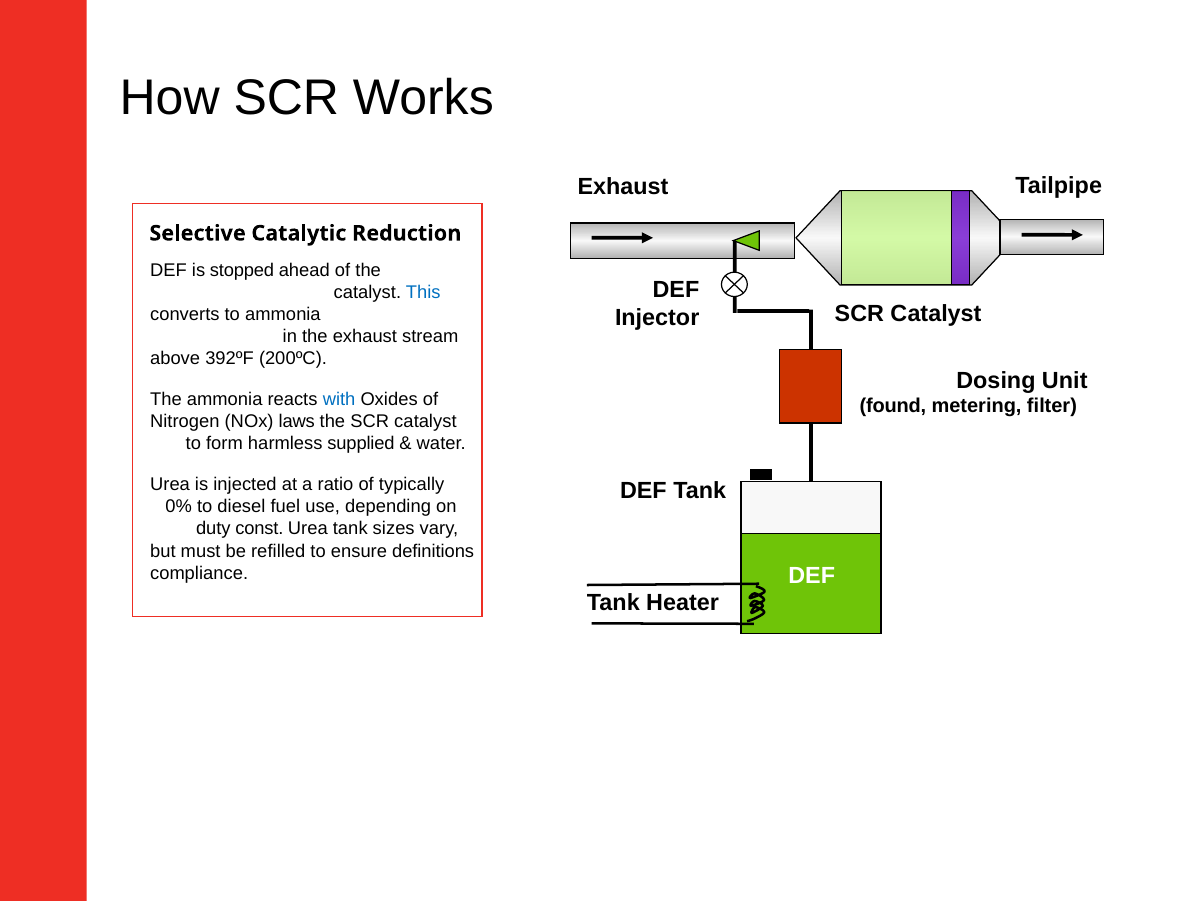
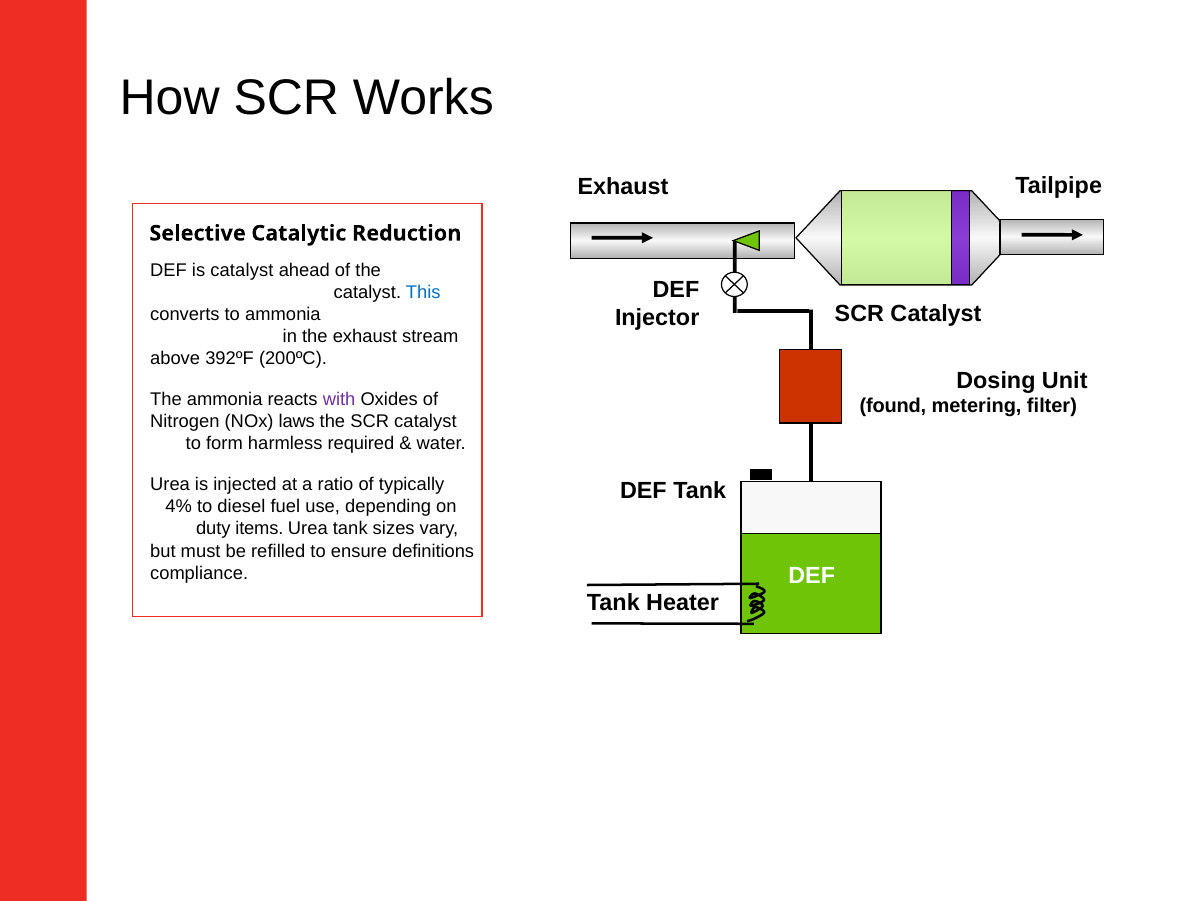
is stopped: stopped -> catalyst
with colour: blue -> purple
supplied: supplied -> required
0%: 0% -> 4%
const: const -> items
